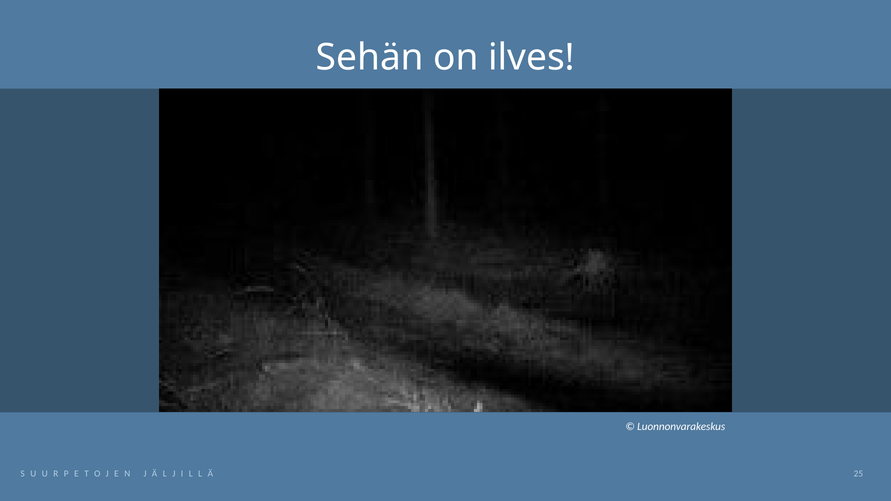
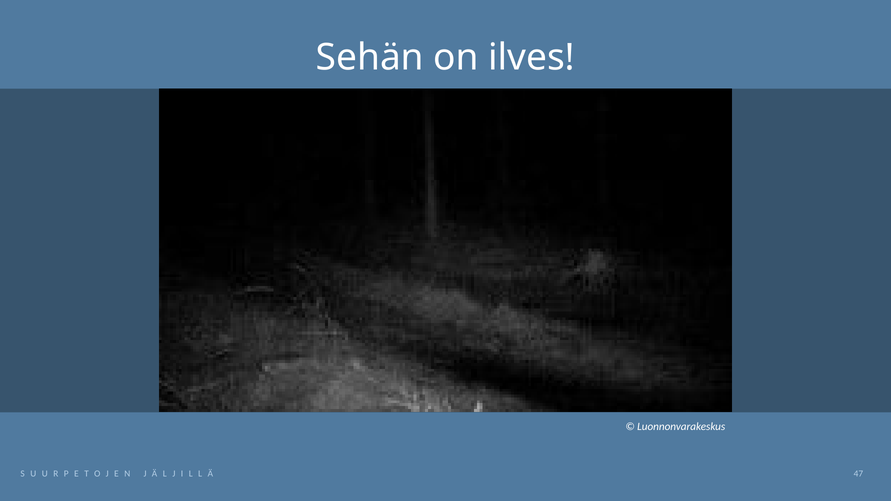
25: 25 -> 47
